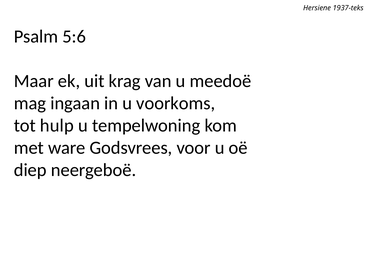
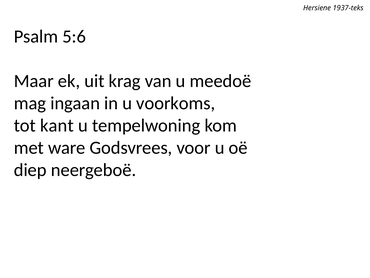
hulp: hulp -> kant
